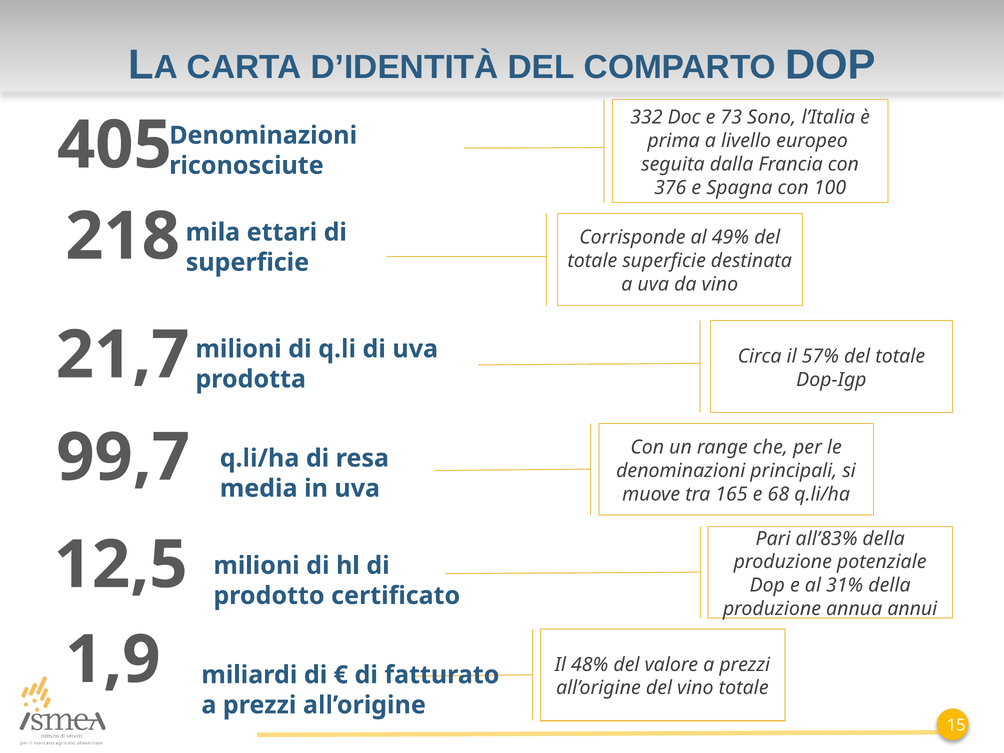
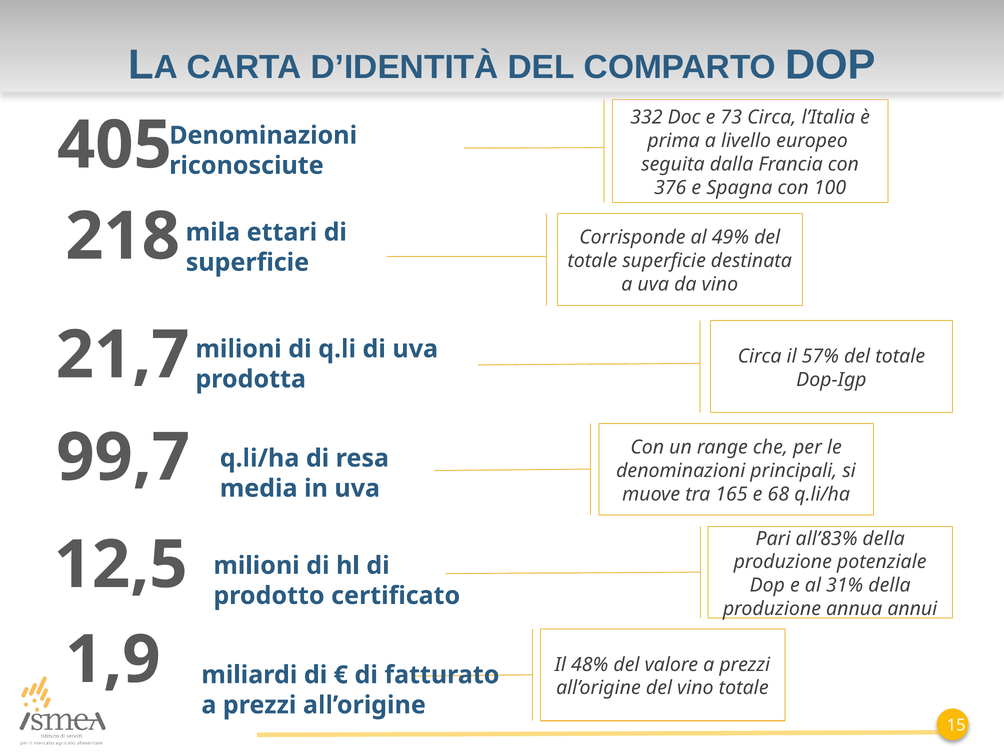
73 Sono: Sono -> Circa
